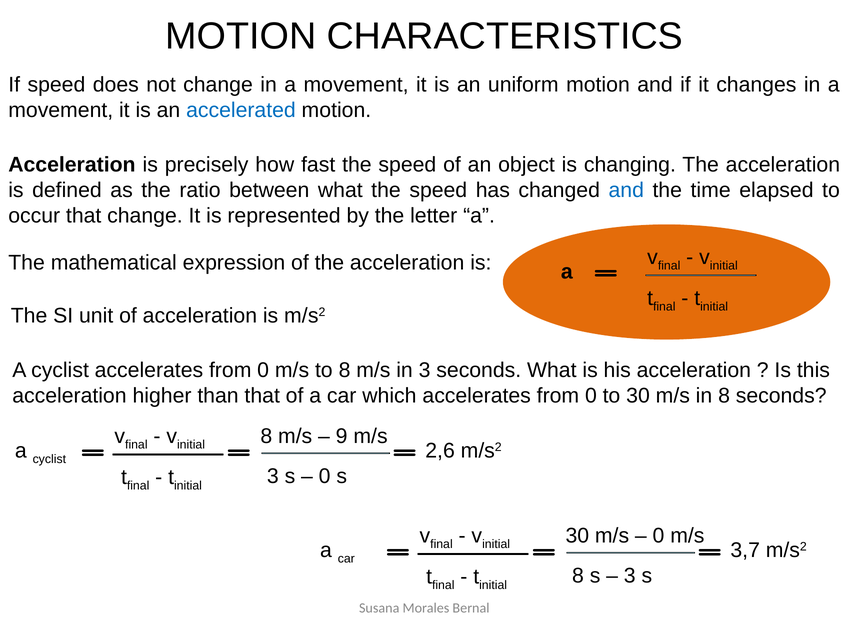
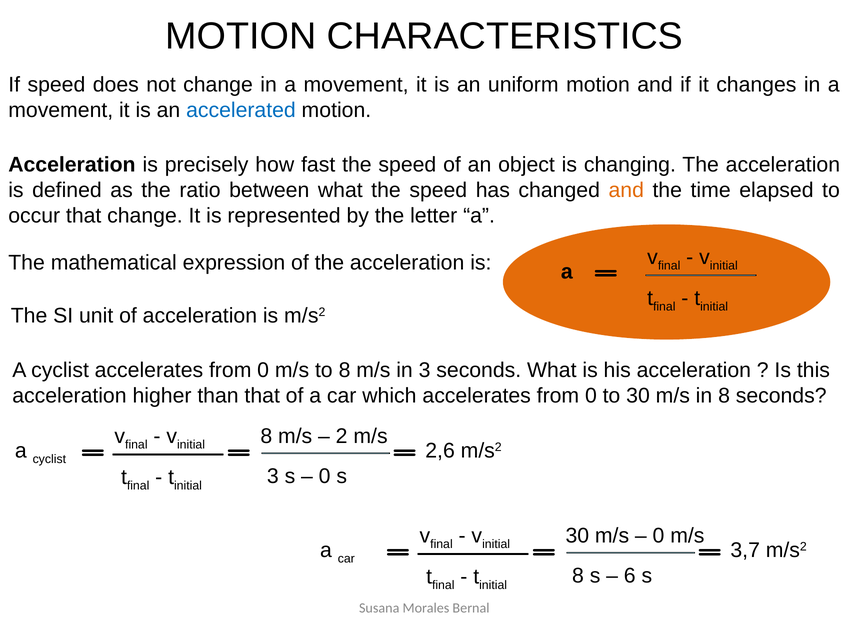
and at (626, 190) colour: blue -> orange
9: 9 -> 2
3 at (630, 576): 3 -> 6
